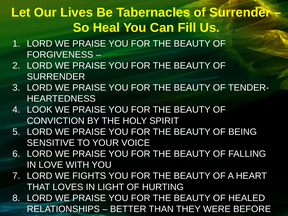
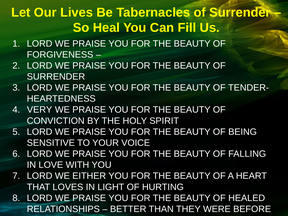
LOOK: LOOK -> VERY
FIGHTS: FIGHTS -> EITHER
